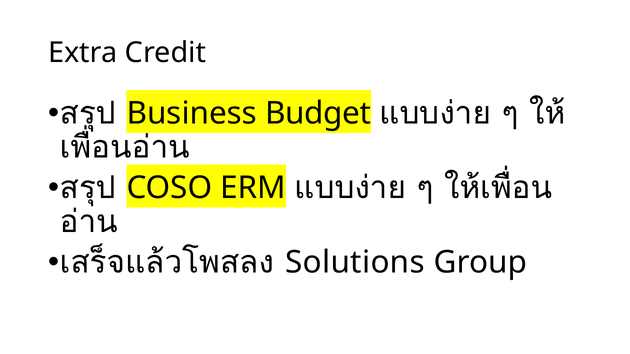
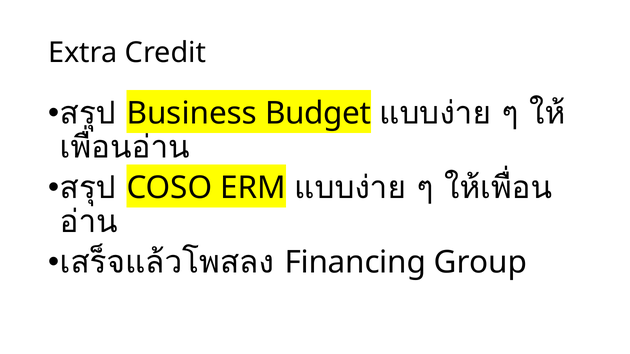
Solutions: Solutions -> Financing
